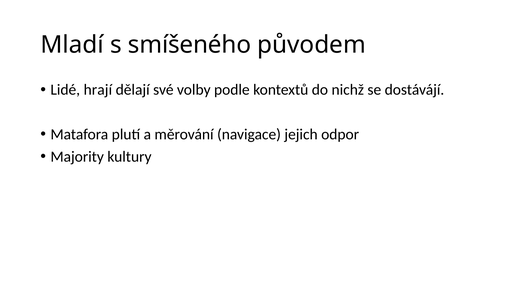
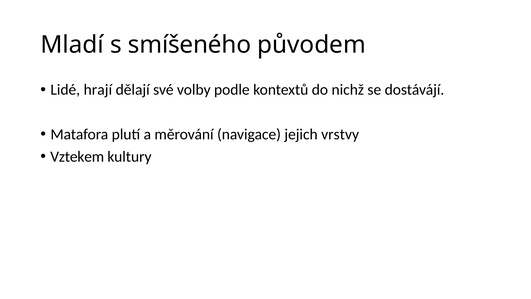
odpor: odpor -> vrstvy
Majority: Majority -> Vztekem
